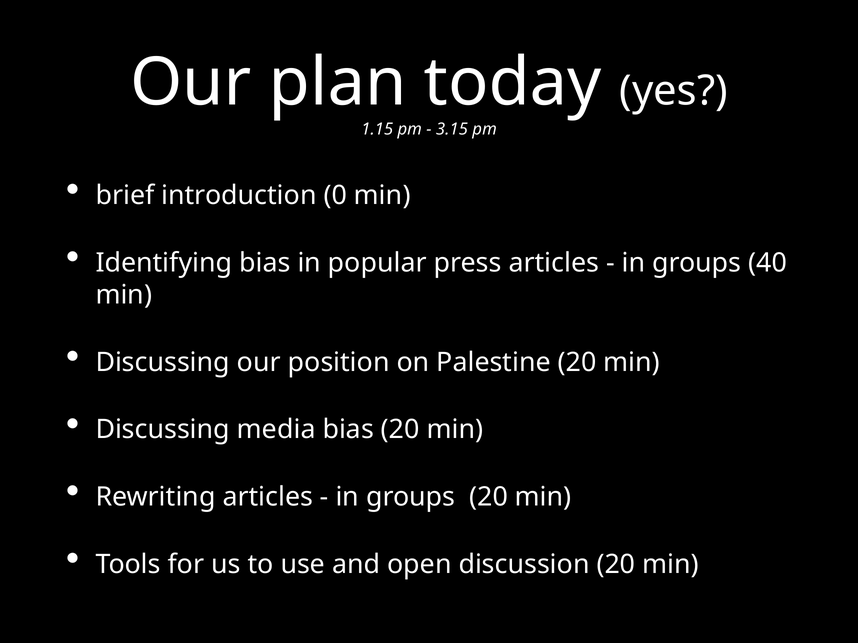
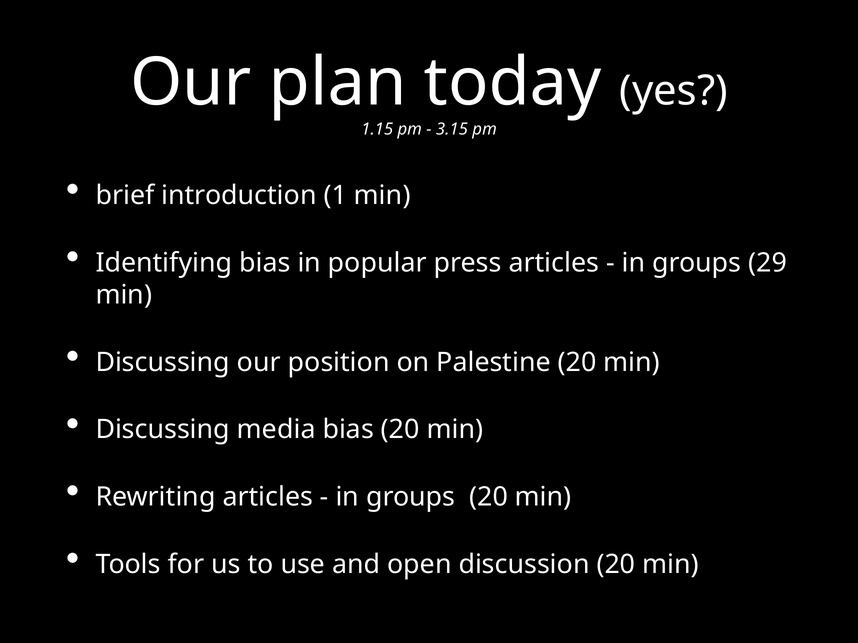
0: 0 -> 1
40: 40 -> 29
